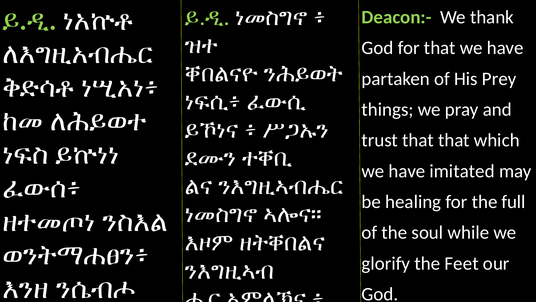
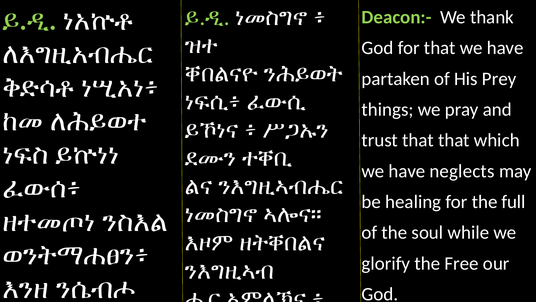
imitated: imitated -> neglects
Feet: Feet -> Free
